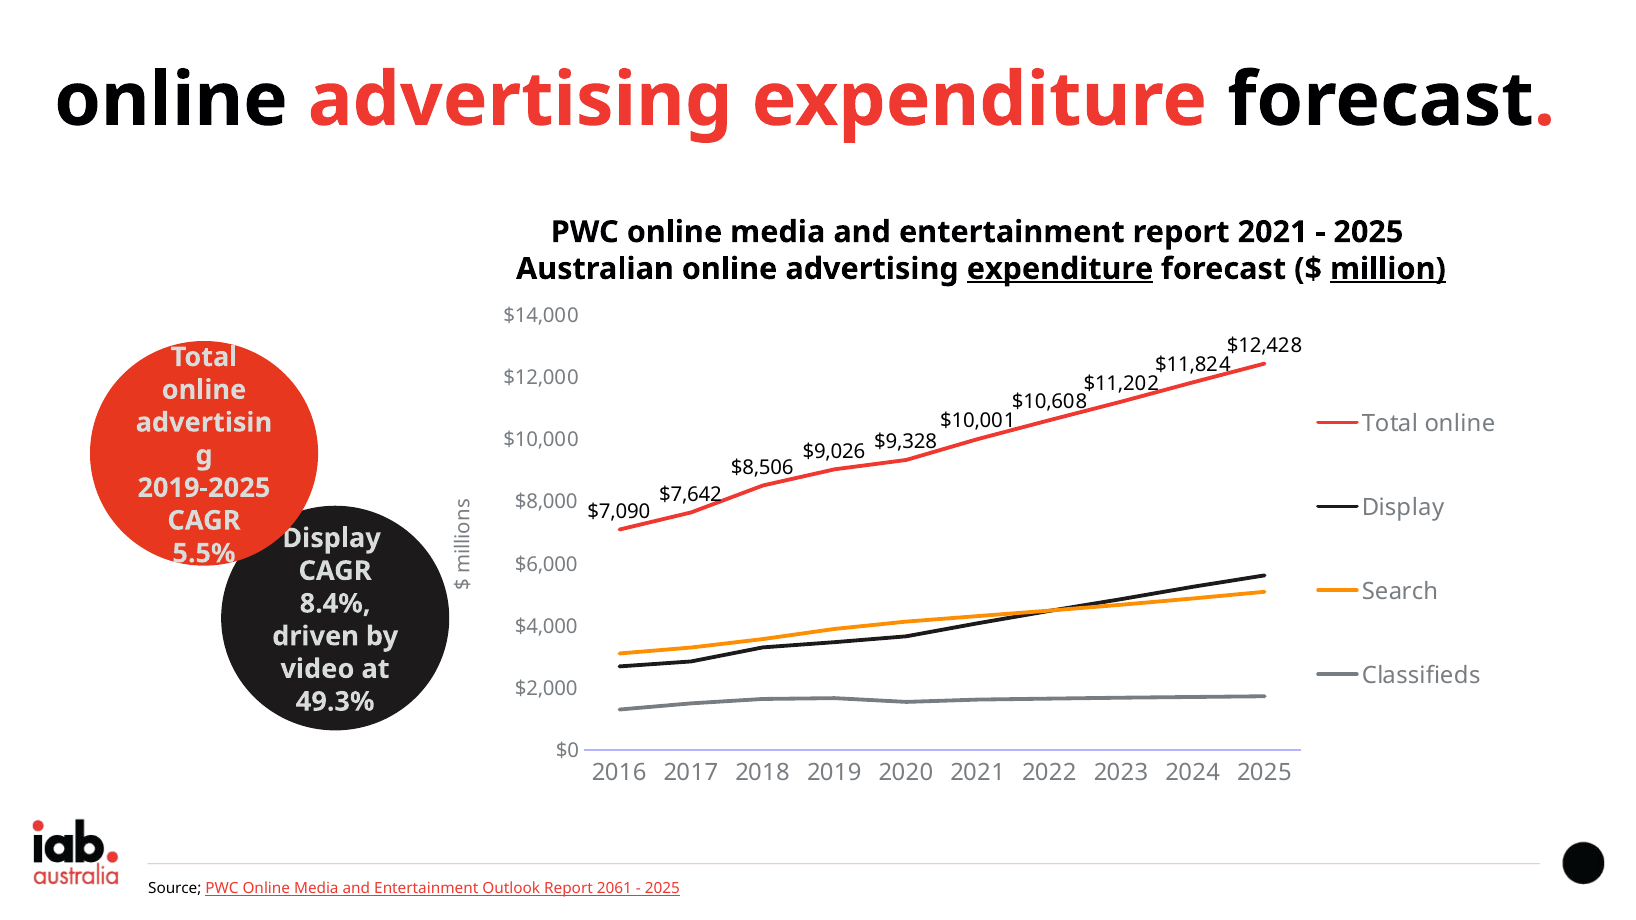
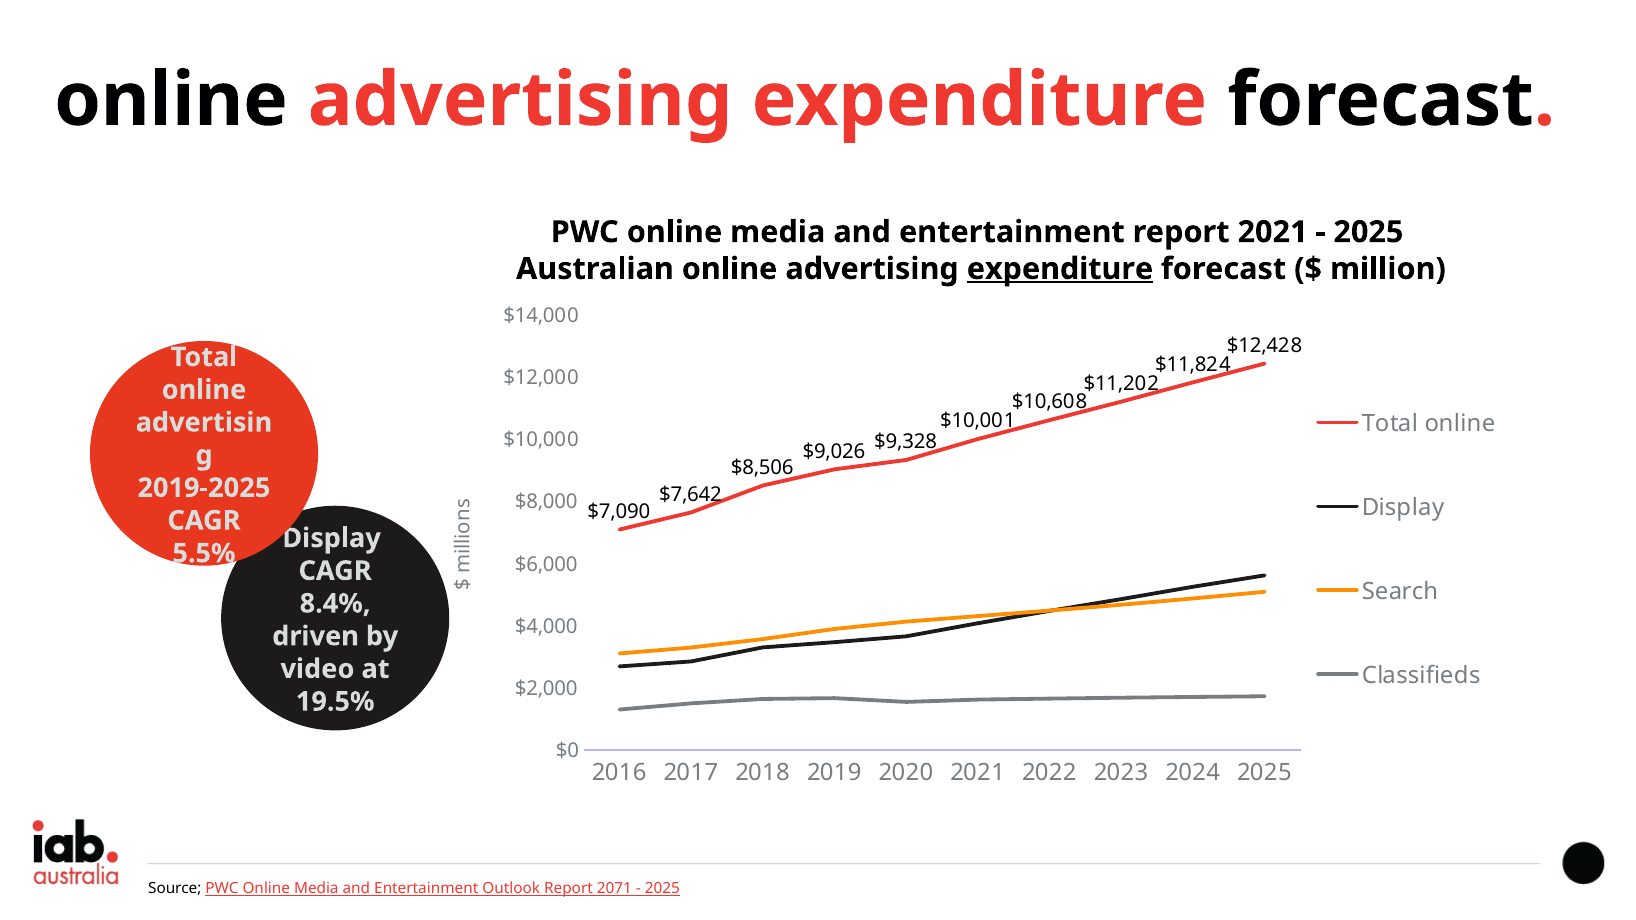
million underline: present -> none
49.3%: 49.3% -> 19.5%
2061: 2061 -> 2071
